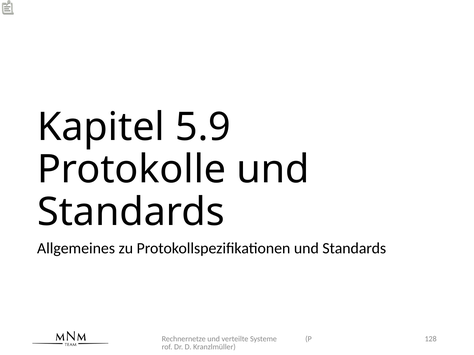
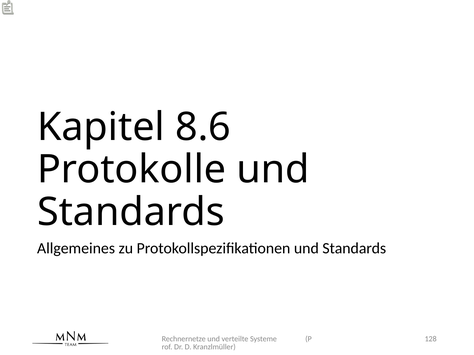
5.9: 5.9 -> 8.6
